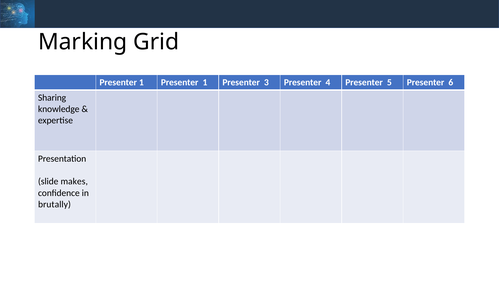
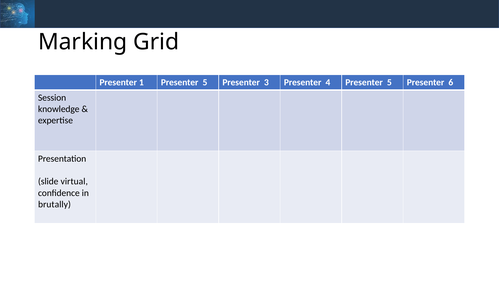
1 Presenter 1: 1 -> 5
Sharing: Sharing -> Session
makes: makes -> virtual
